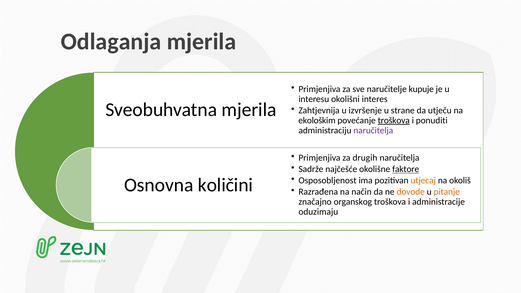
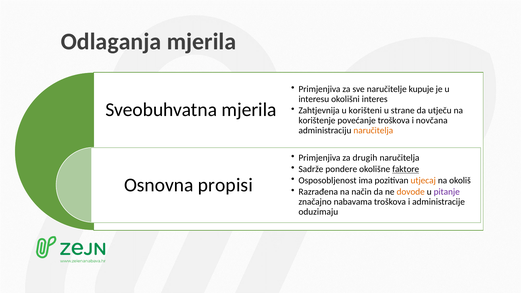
izvršenje: izvršenje -> korišteni
ekološkim: ekološkim -> korištenje
troškova at (394, 120) underline: present -> none
ponuditi: ponuditi -> novčana
naručitelja at (373, 130) colour: purple -> orange
najčešće: najčešće -> pondere
količini: količini -> propisi
pitanje colour: orange -> purple
organskog: organskog -> nabavama
